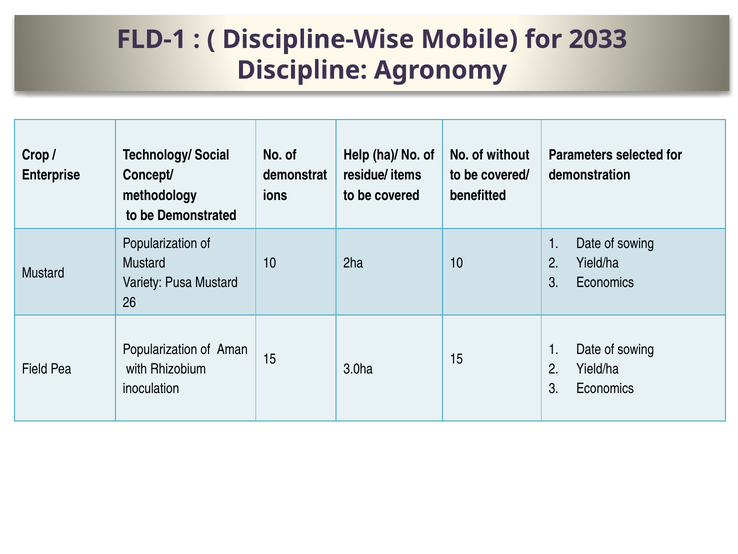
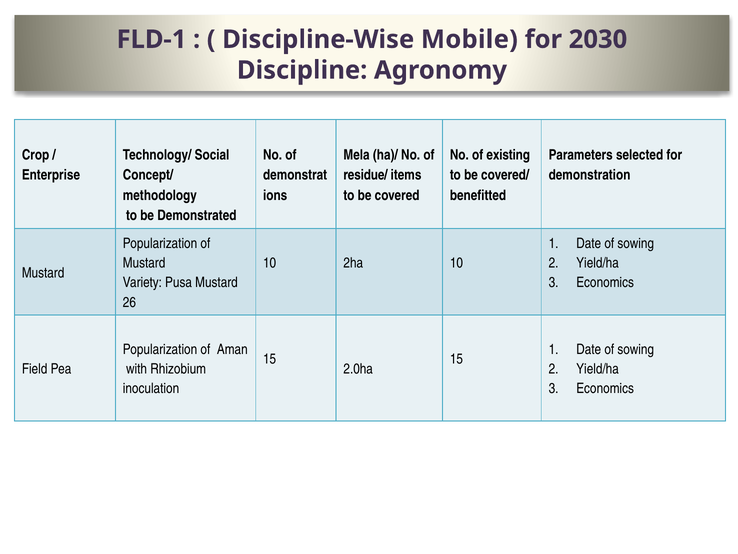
2033: 2033 -> 2030
Help: Help -> Mela
without: without -> existing
3.0ha: 3.0ha -> 2.0ha
